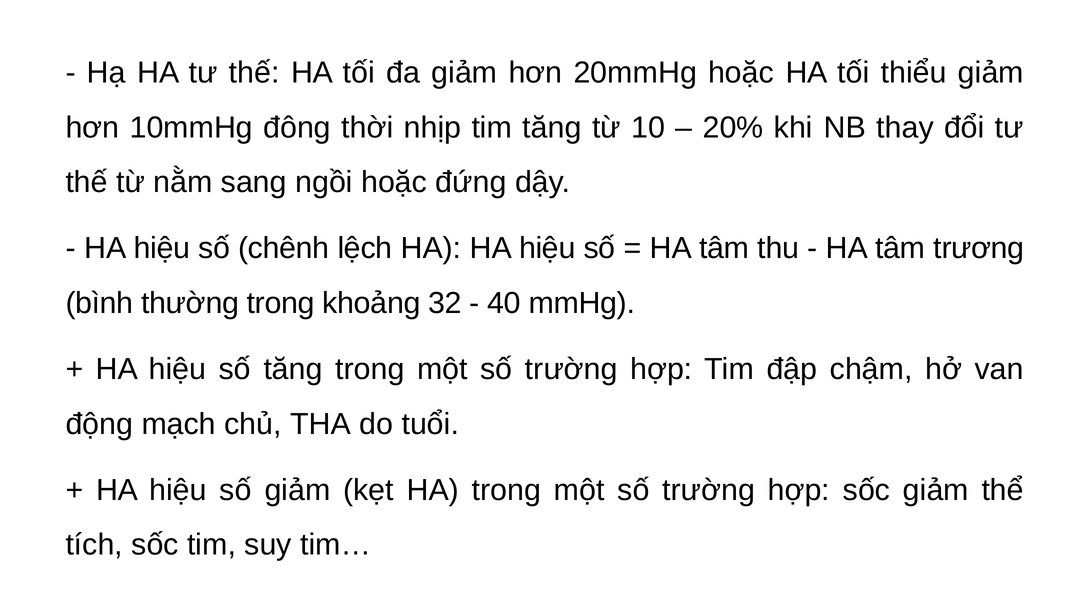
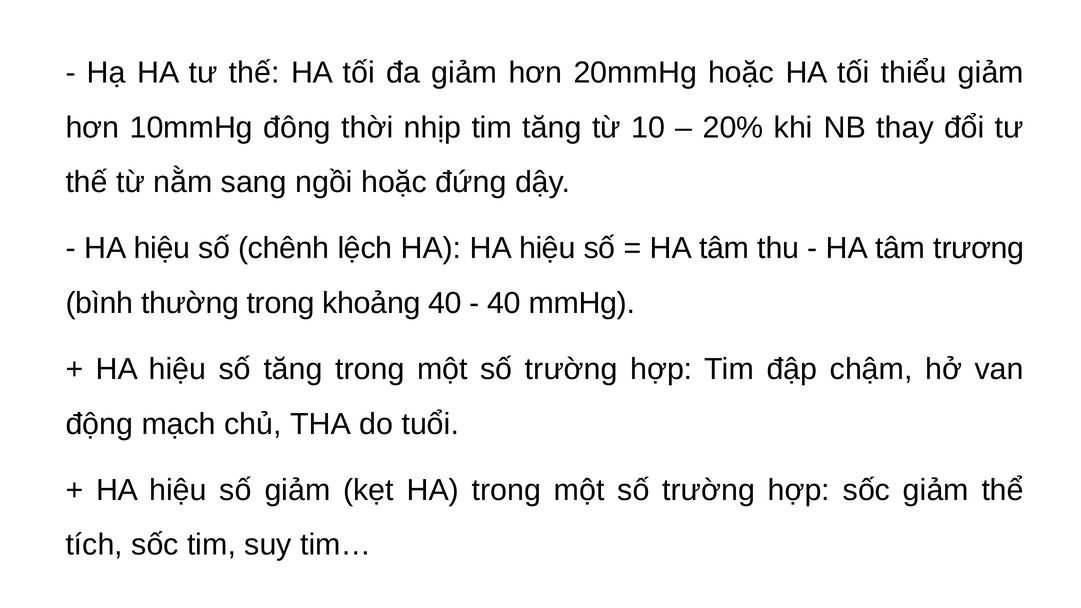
khoảng 32: 32 -> 40
